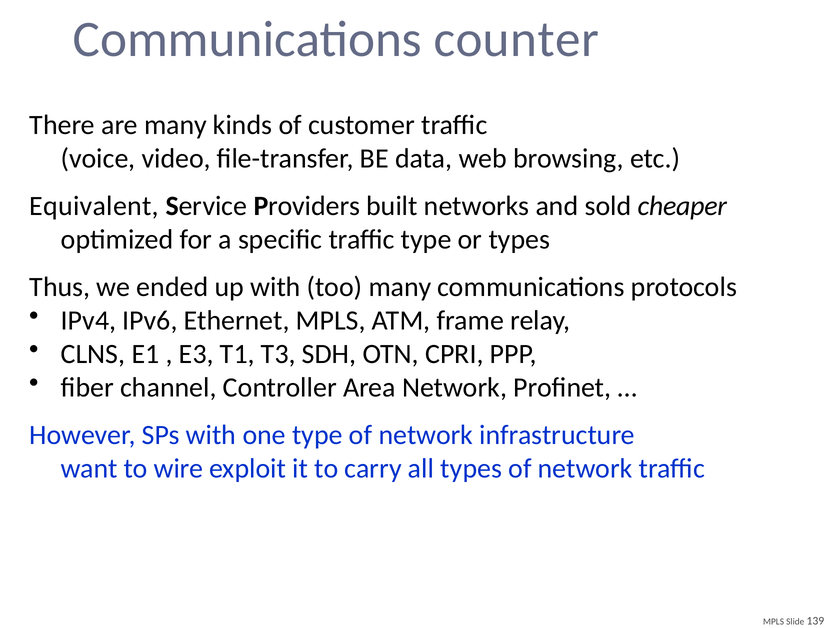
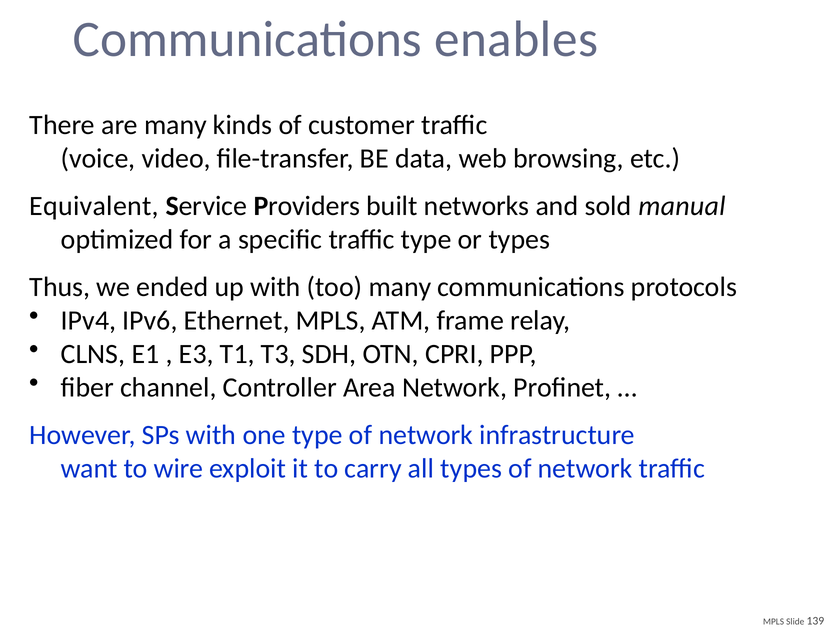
counter: counter -> enables
cheaper: cheaper -> manual
